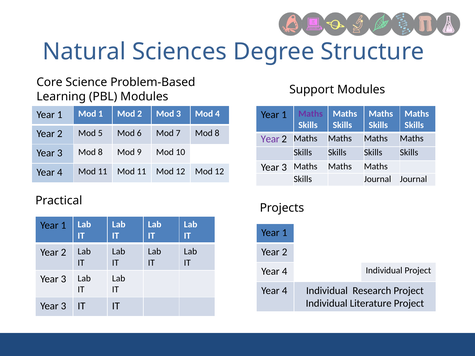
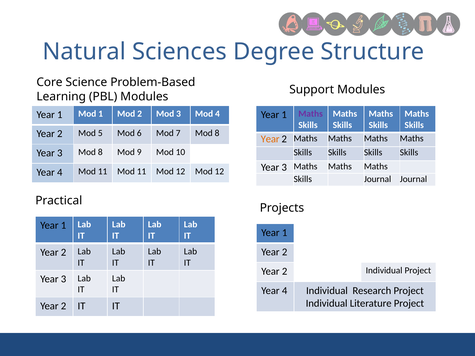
Year at (270, 139) colour: purple -> orange
4 at (285, 271): 4 -> 2
3 at (64, 306): 3 -> 2
